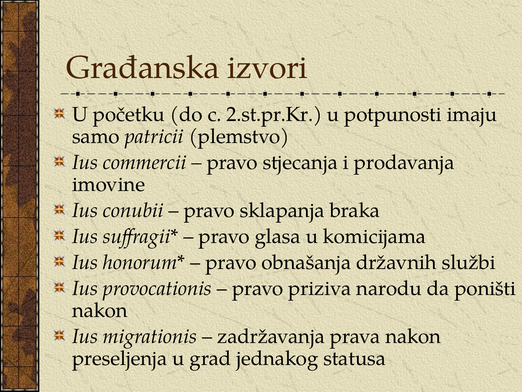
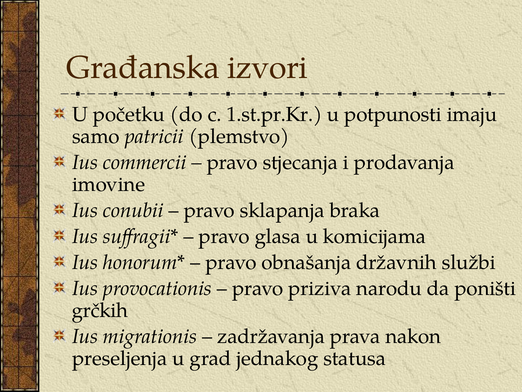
2.st.pr.Kr: 2.st.pr.Kr -> 1.st.pr.Kr
nakon at (100, 310): nakon -> grčkih
